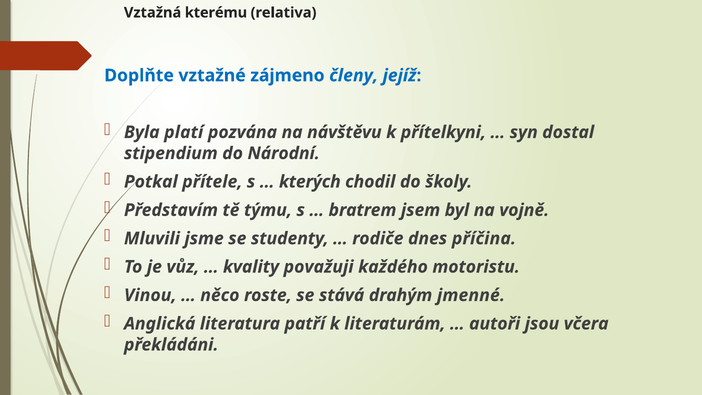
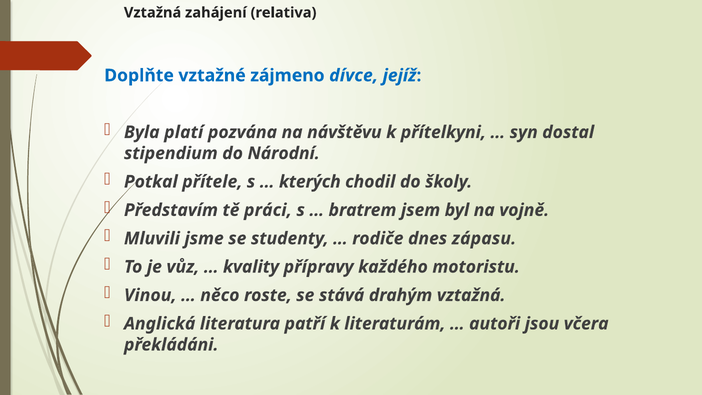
kterému: kterému -> zahájení
členy: členy -> dívce
týmu: týmu -> práci
příčina: příčina -> zápasu
považuji: považuji -> přípravy
drahým jmenné: jmenné -> vztažná
